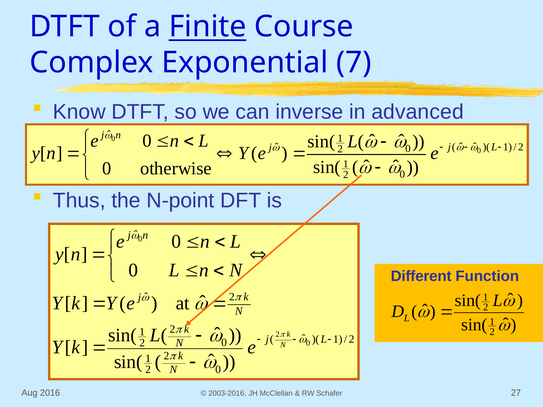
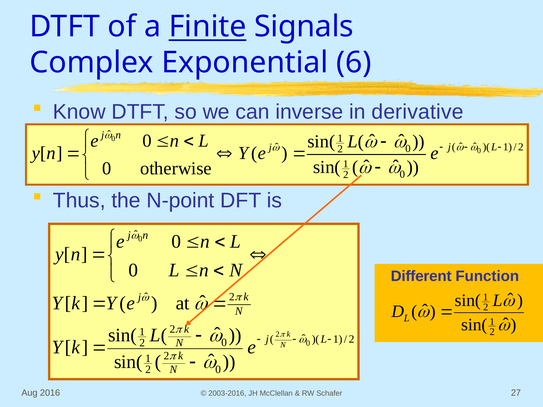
Course: Course -> Signals
7: 7 -> 6
advanced: advanced -> derivative
